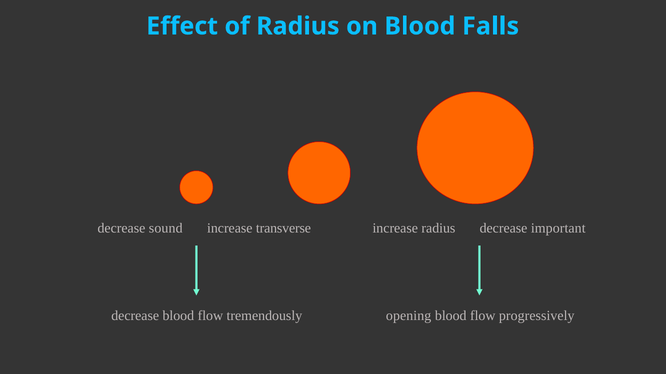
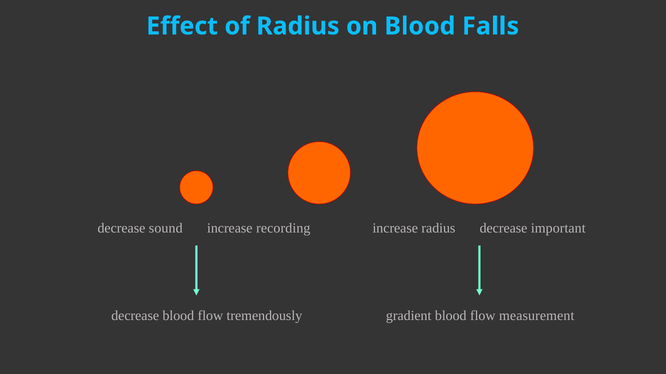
transverse: transverse -> recording
opening: opening -> gradient
progressively: progressively -> measurement
